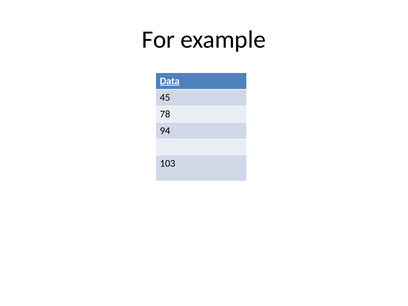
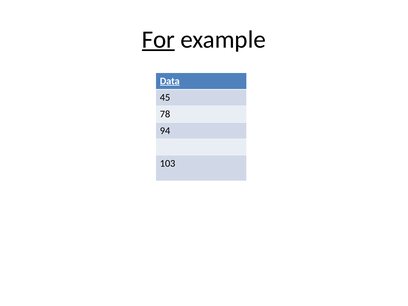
For underline: none -> present
